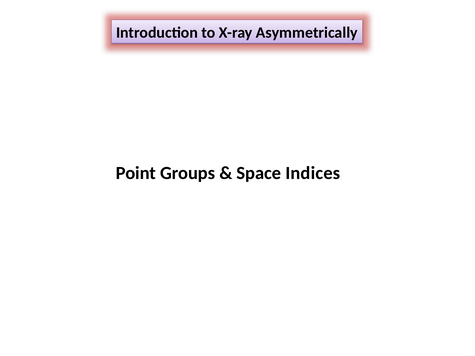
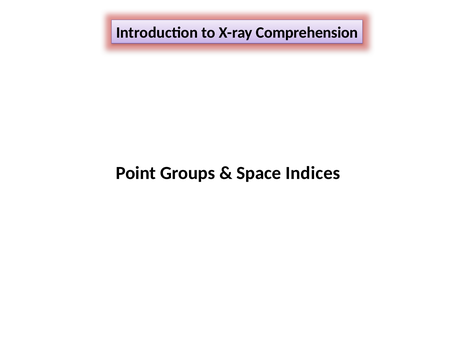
Asymmetrically: Asymmetrically -> Comprehension
